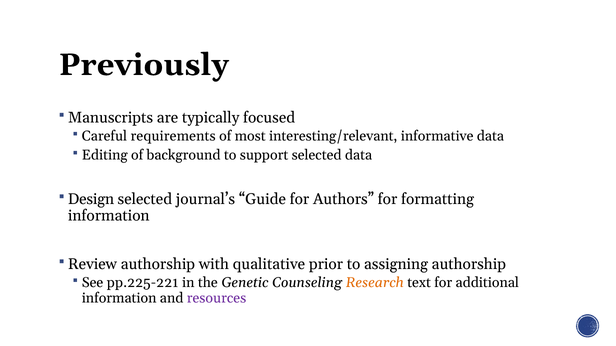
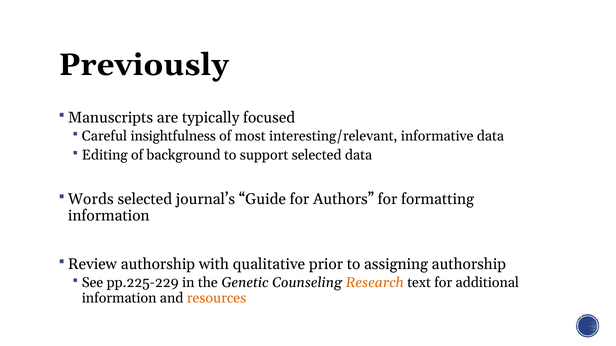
requirements: requirements -> insightfulness
Design: Design -> Words
pp.225-221: pp.225-221 -> pp.225-229
resources colour: purple -> orange
